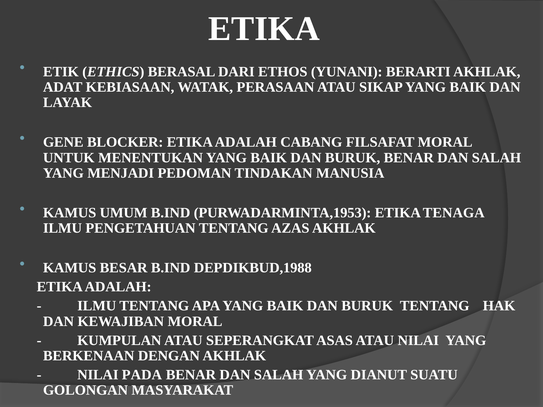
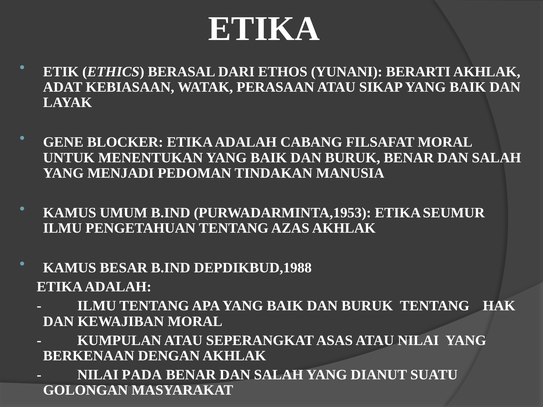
TENAGA: TENAGA -> SEUMUR
